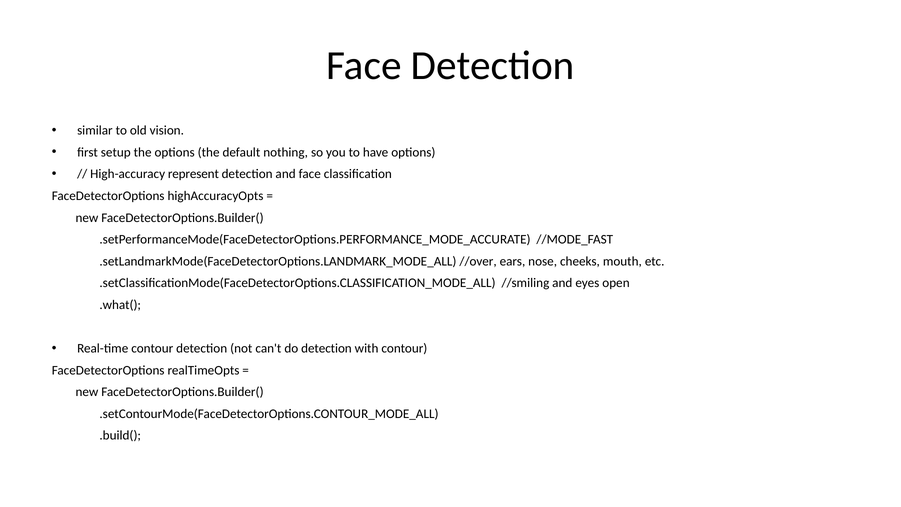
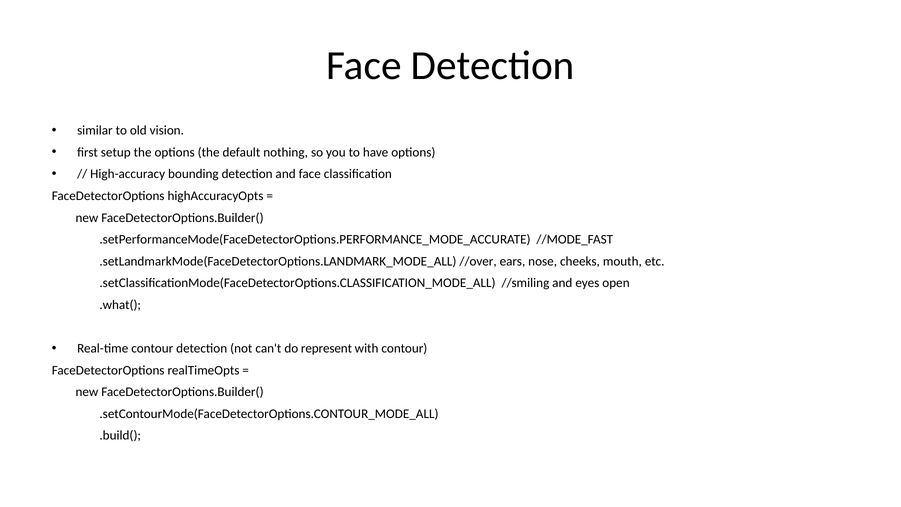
represent: represent -> bounding
do detection: detection -> represent
